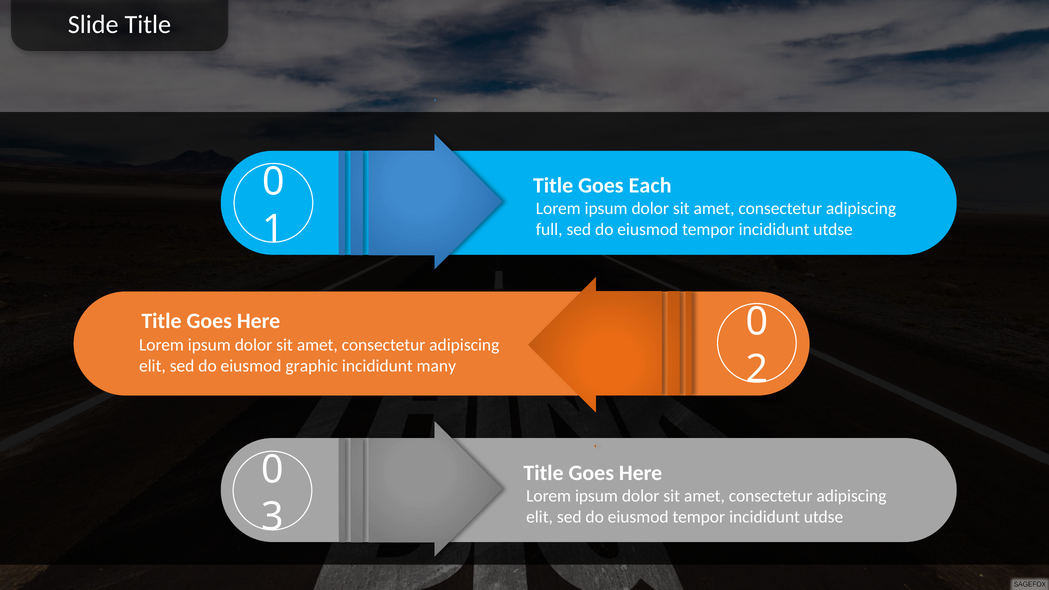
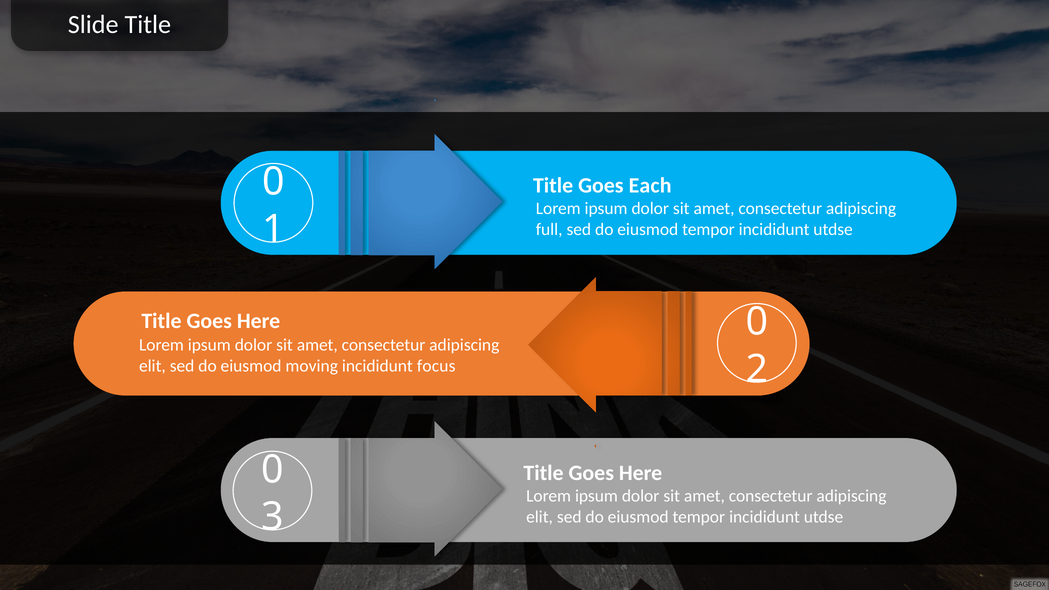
graphic: graphic -> moving
many: many -> focus
